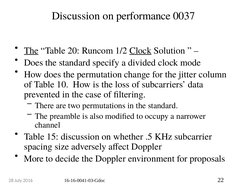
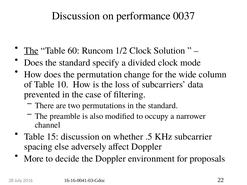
20: 20 -> 60
Clock at (140, 51) underline: present -> none
jitter: jitter -> wide
size: size -> else
